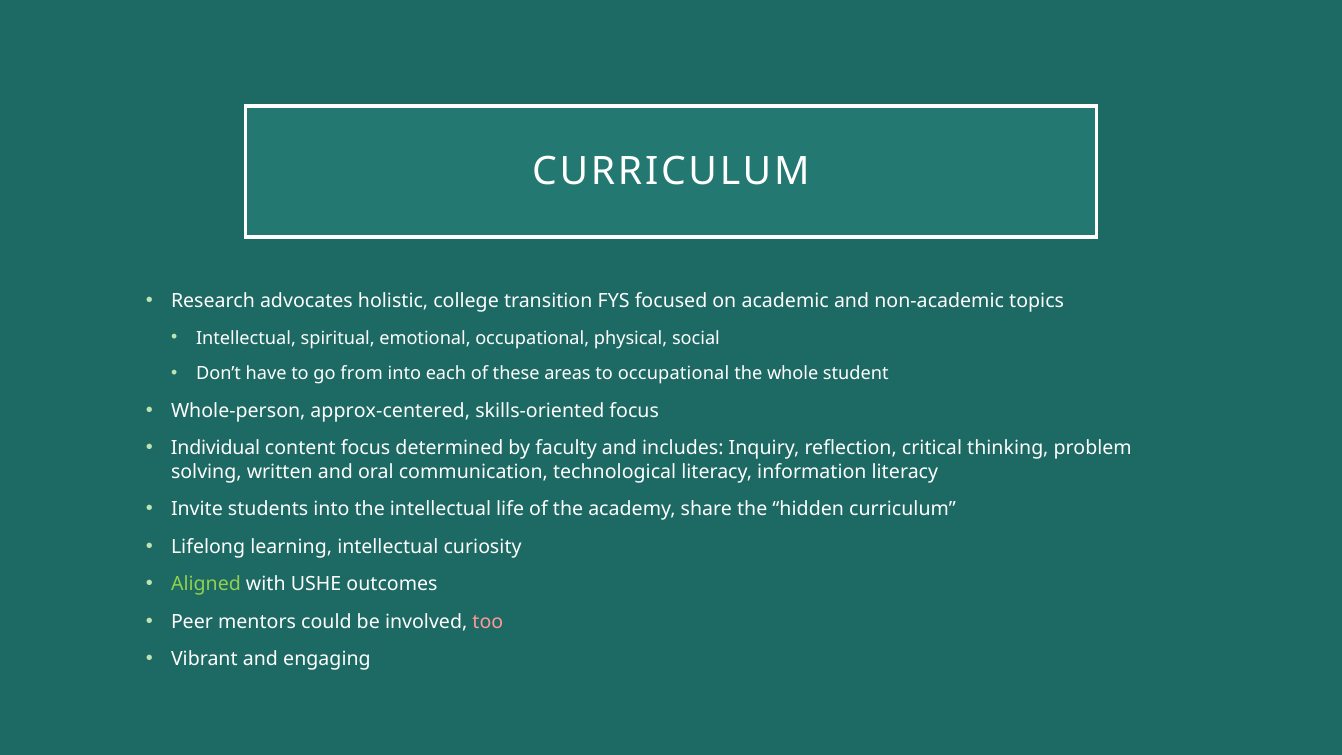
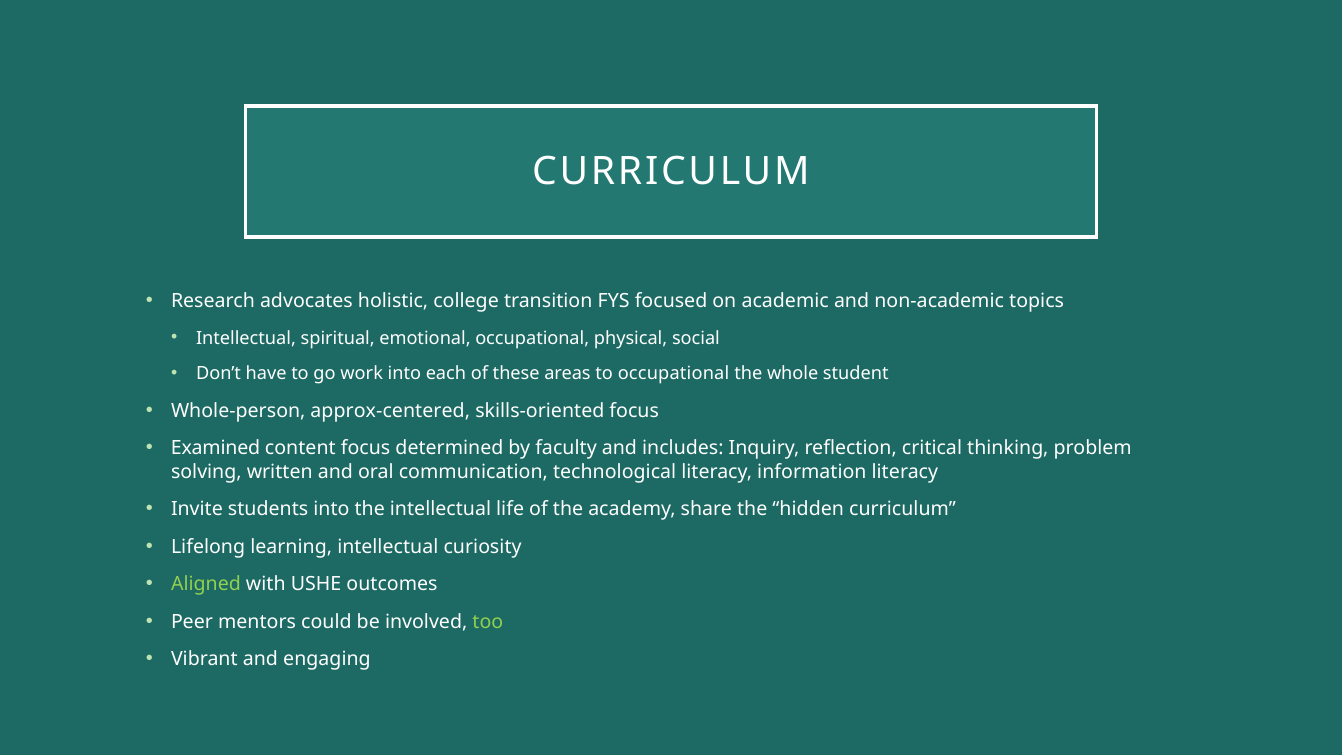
from: from -> work
Individual: Individual -> Examined
too colour: pink -> light green
